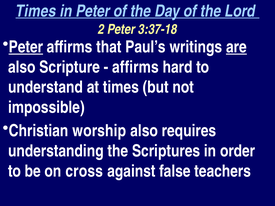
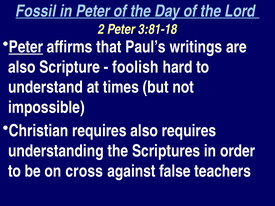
Times at (36, 11): Times -> Fossil
3:37-18: 3:37-18 -> 3:81-18
are underline: present -> none
affirms at (135, 67): affirms -> foolish
Christian worship: worship -> requires
